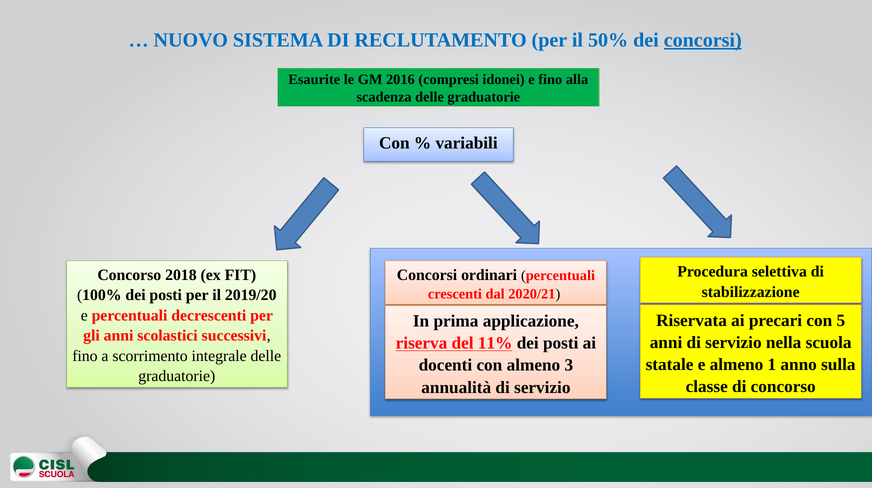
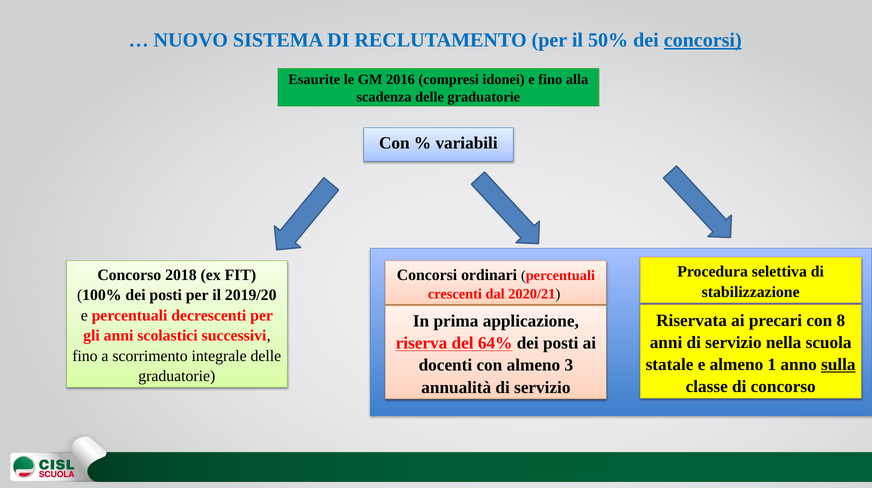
5: 5 -> 8
11%: 11% -> 64%
sulla underline: none -> present
